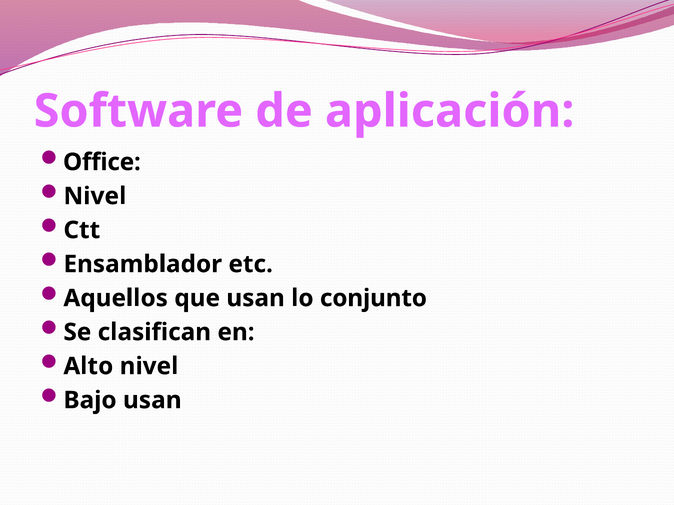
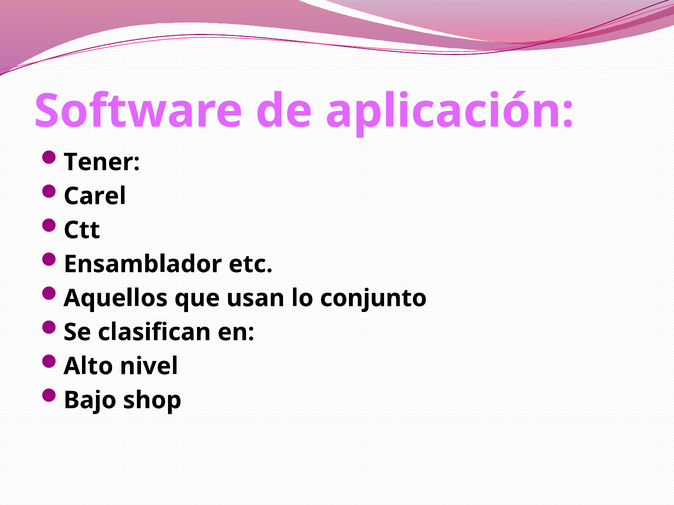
Office: Office -> Tener
Nivel at (95, 196): Nivel -> Carel
Bajo usan: usan -> shop
